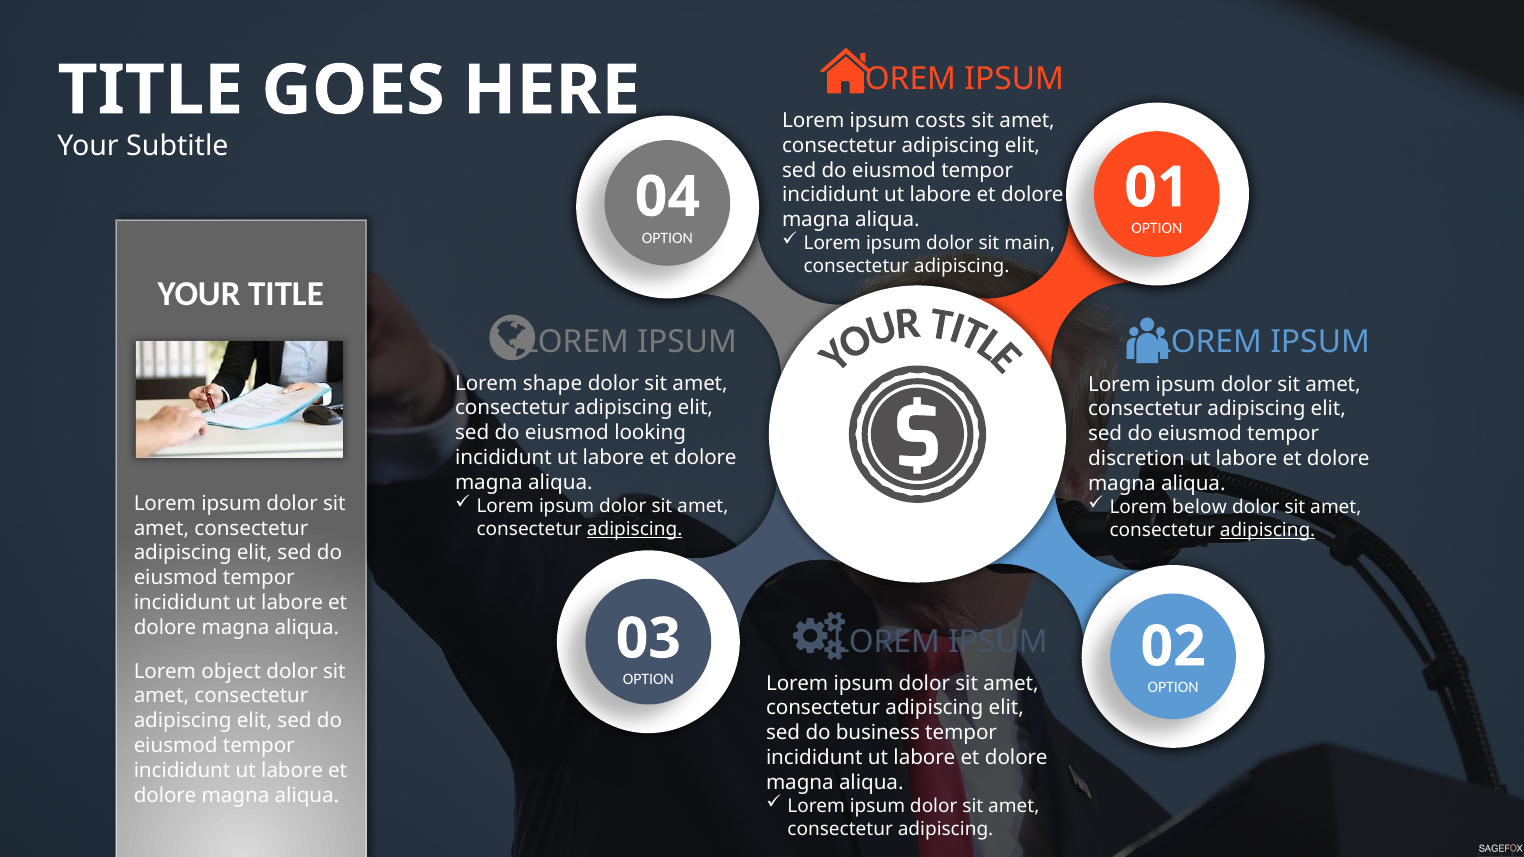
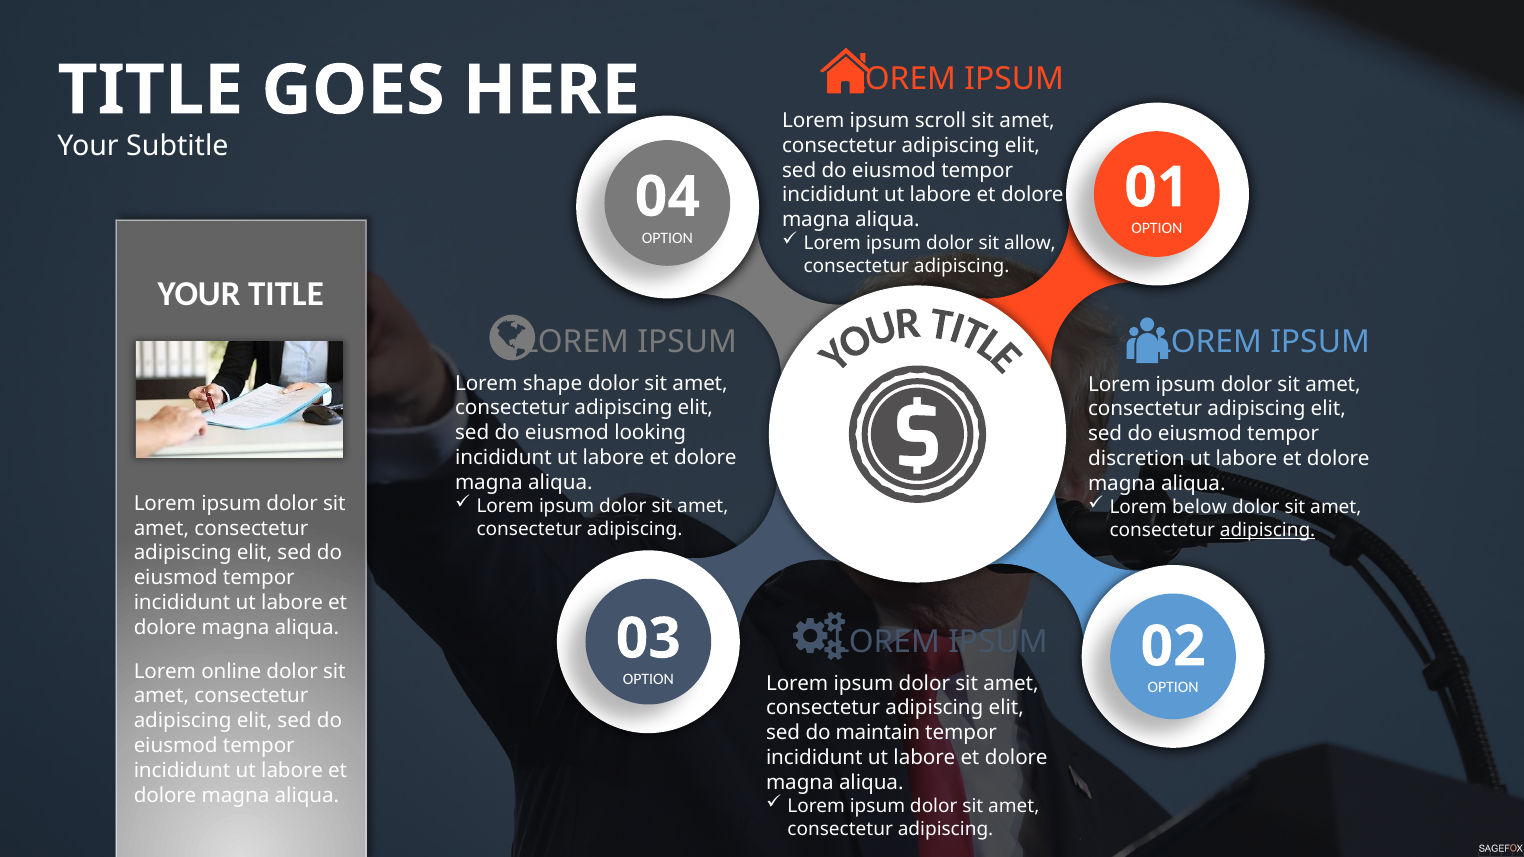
costs: costs -> scroll
main: main -> allow
adipiscing at (635, 529) underline: present -> none
object: object -> online
business: business -> maintain
